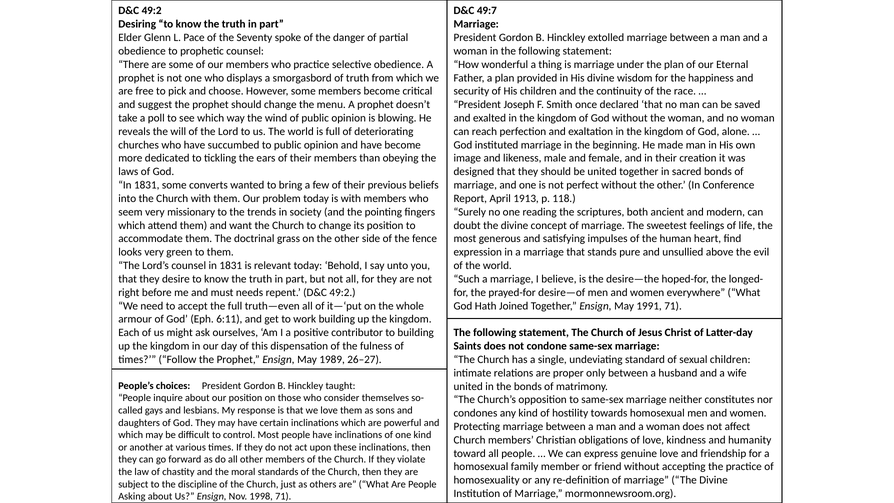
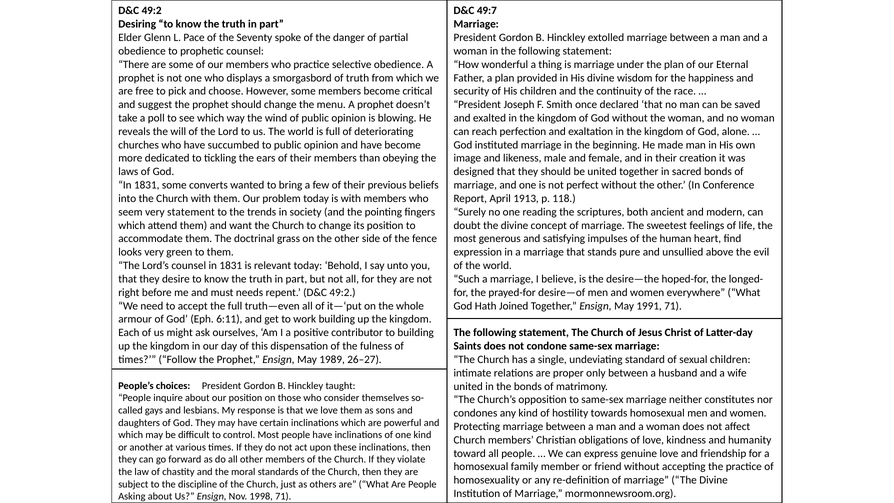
very missionary: missionary -> statement
